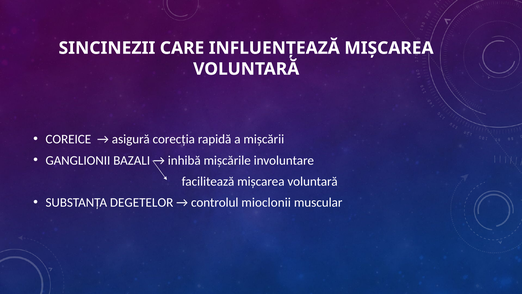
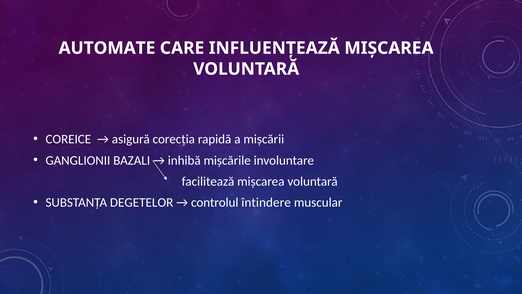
SINCINEZII: SINCINEZII -> AUTOMATE
mioclonii: mioclonii -> întindere
